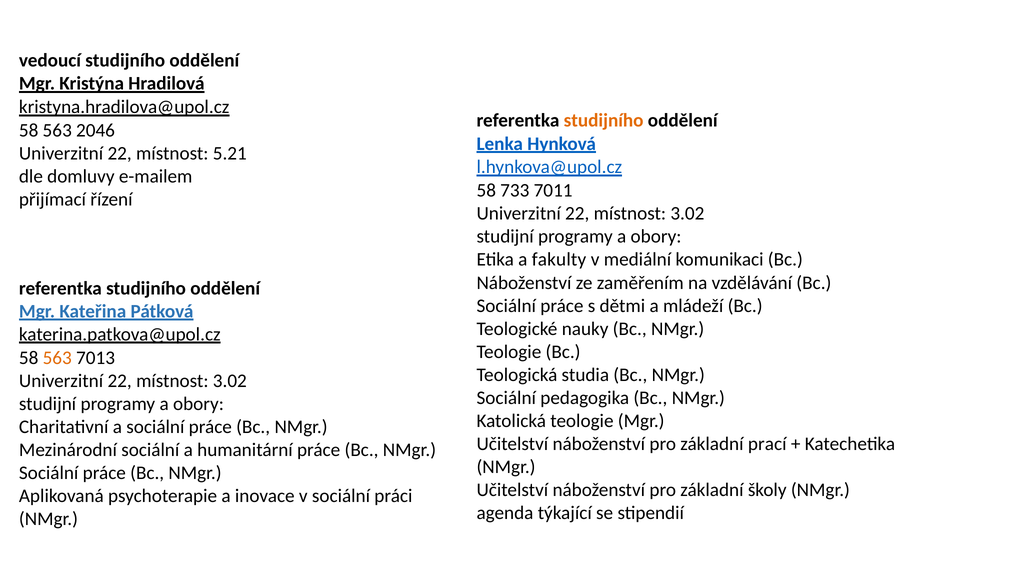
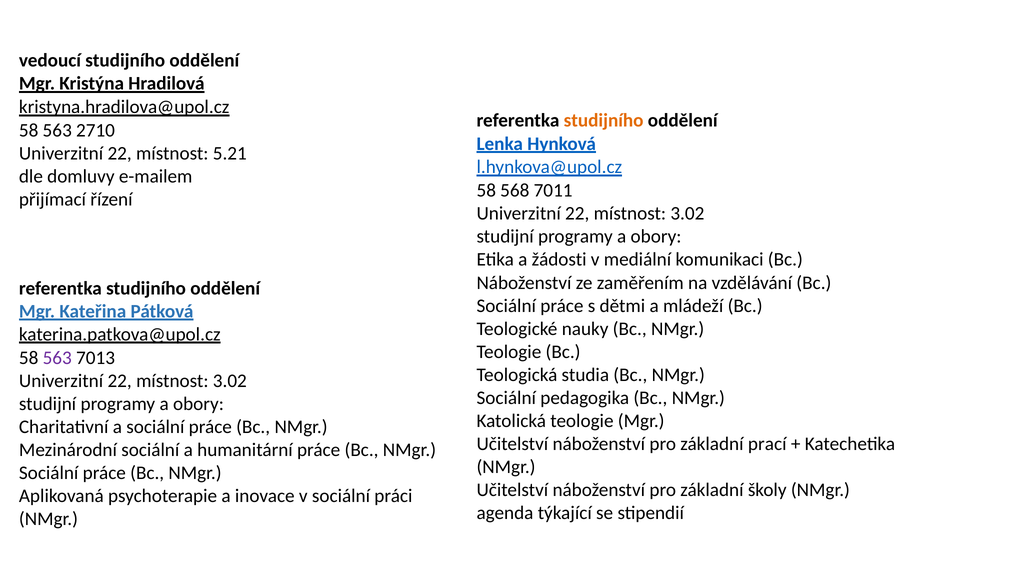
2046: 2046 -> 2710
733: 733 -> 568
fakulty: fakulty -> žádosti
563 at (57, 357) colour: orange -> purple
